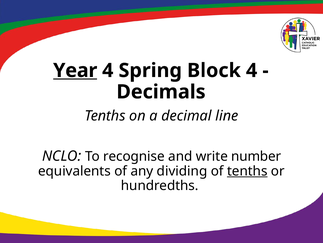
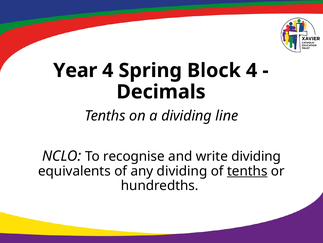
Year underline: present -> none
a decimal: decimal -> dividing
write number: number -> dividing
